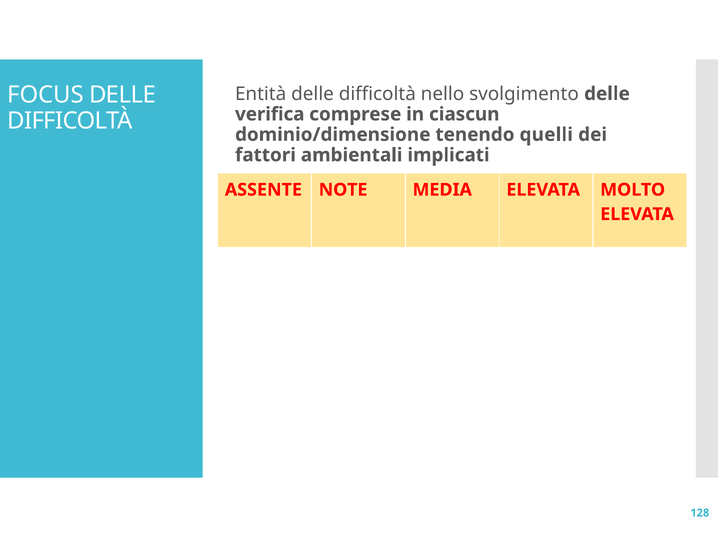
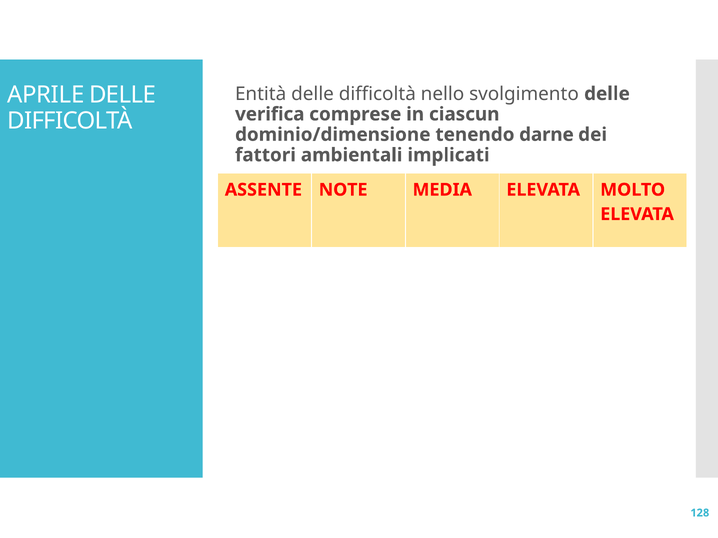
FOCUS: FOCUS -> APRILE
quelli: quelli -> darne
